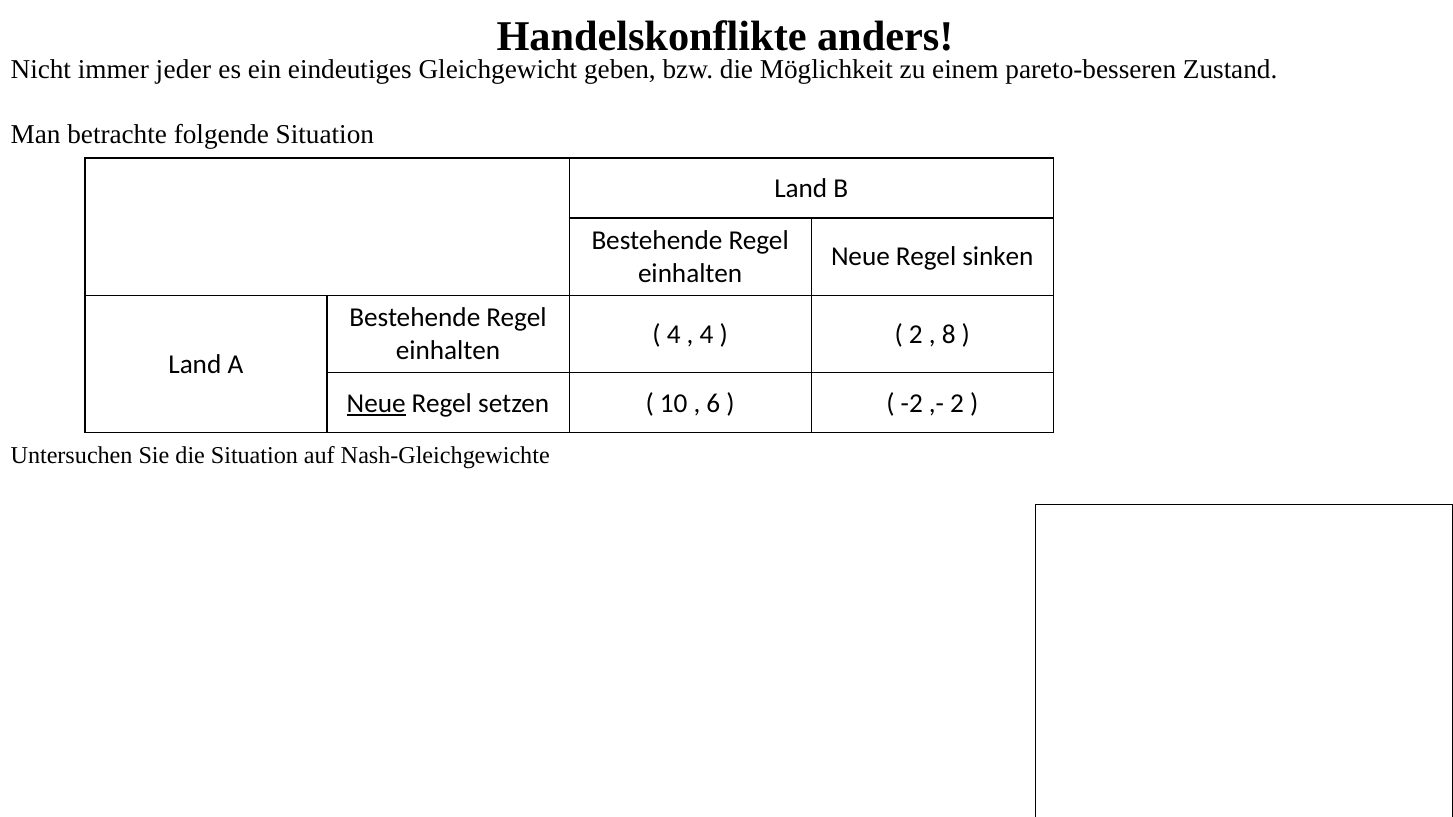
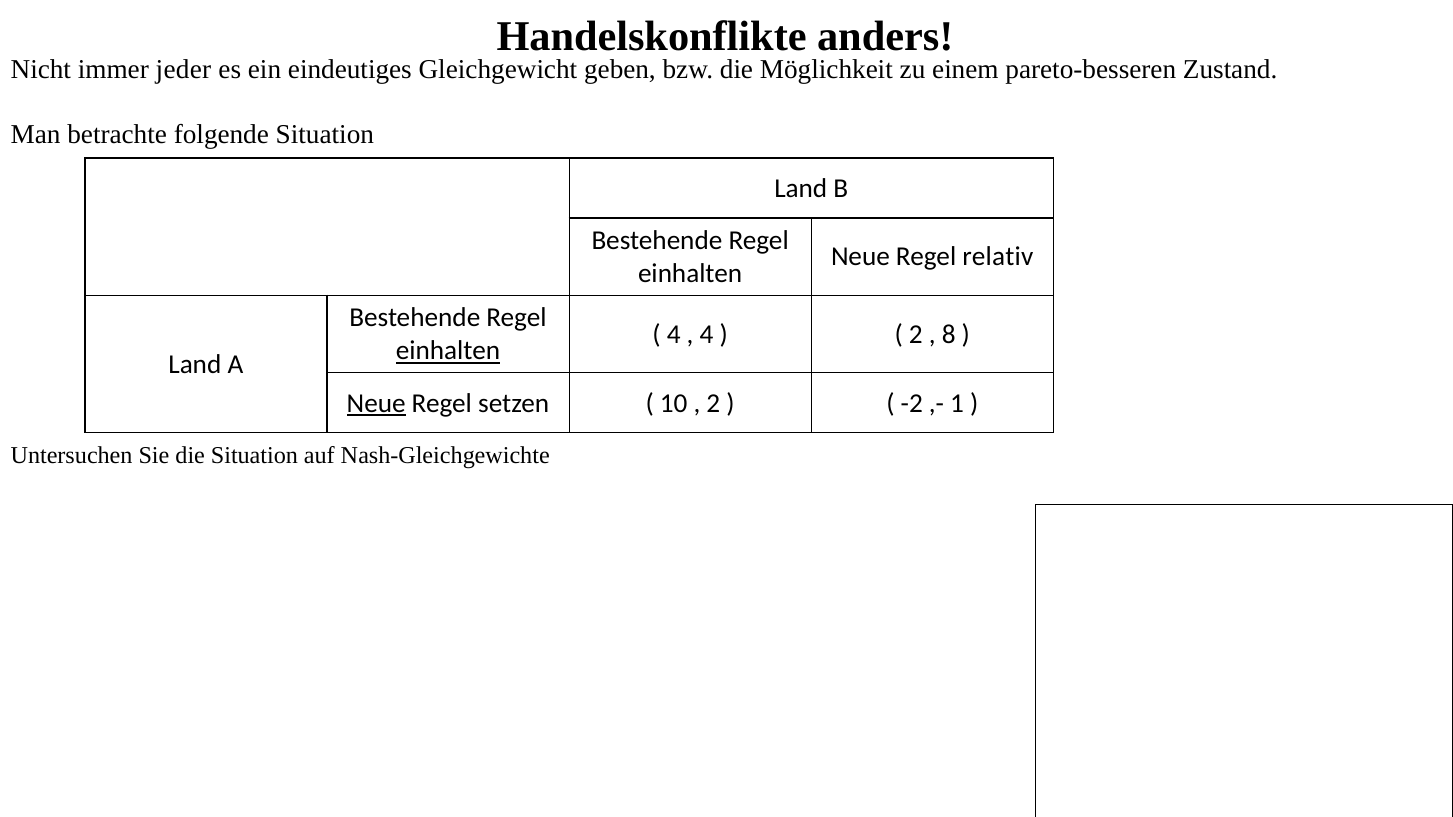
sinken: sinken -> relativ
einhalten at (448, 351) underline: none -> present
6 at (713, 403): 6 -> 2
2 at (957, 403): 2 -> 1
